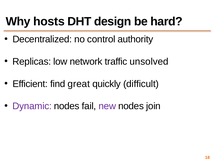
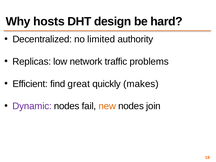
control: control -> limited
unsolved: unsolved -> problems
difficult: difficult -> makes
new colour: purple -> orange
